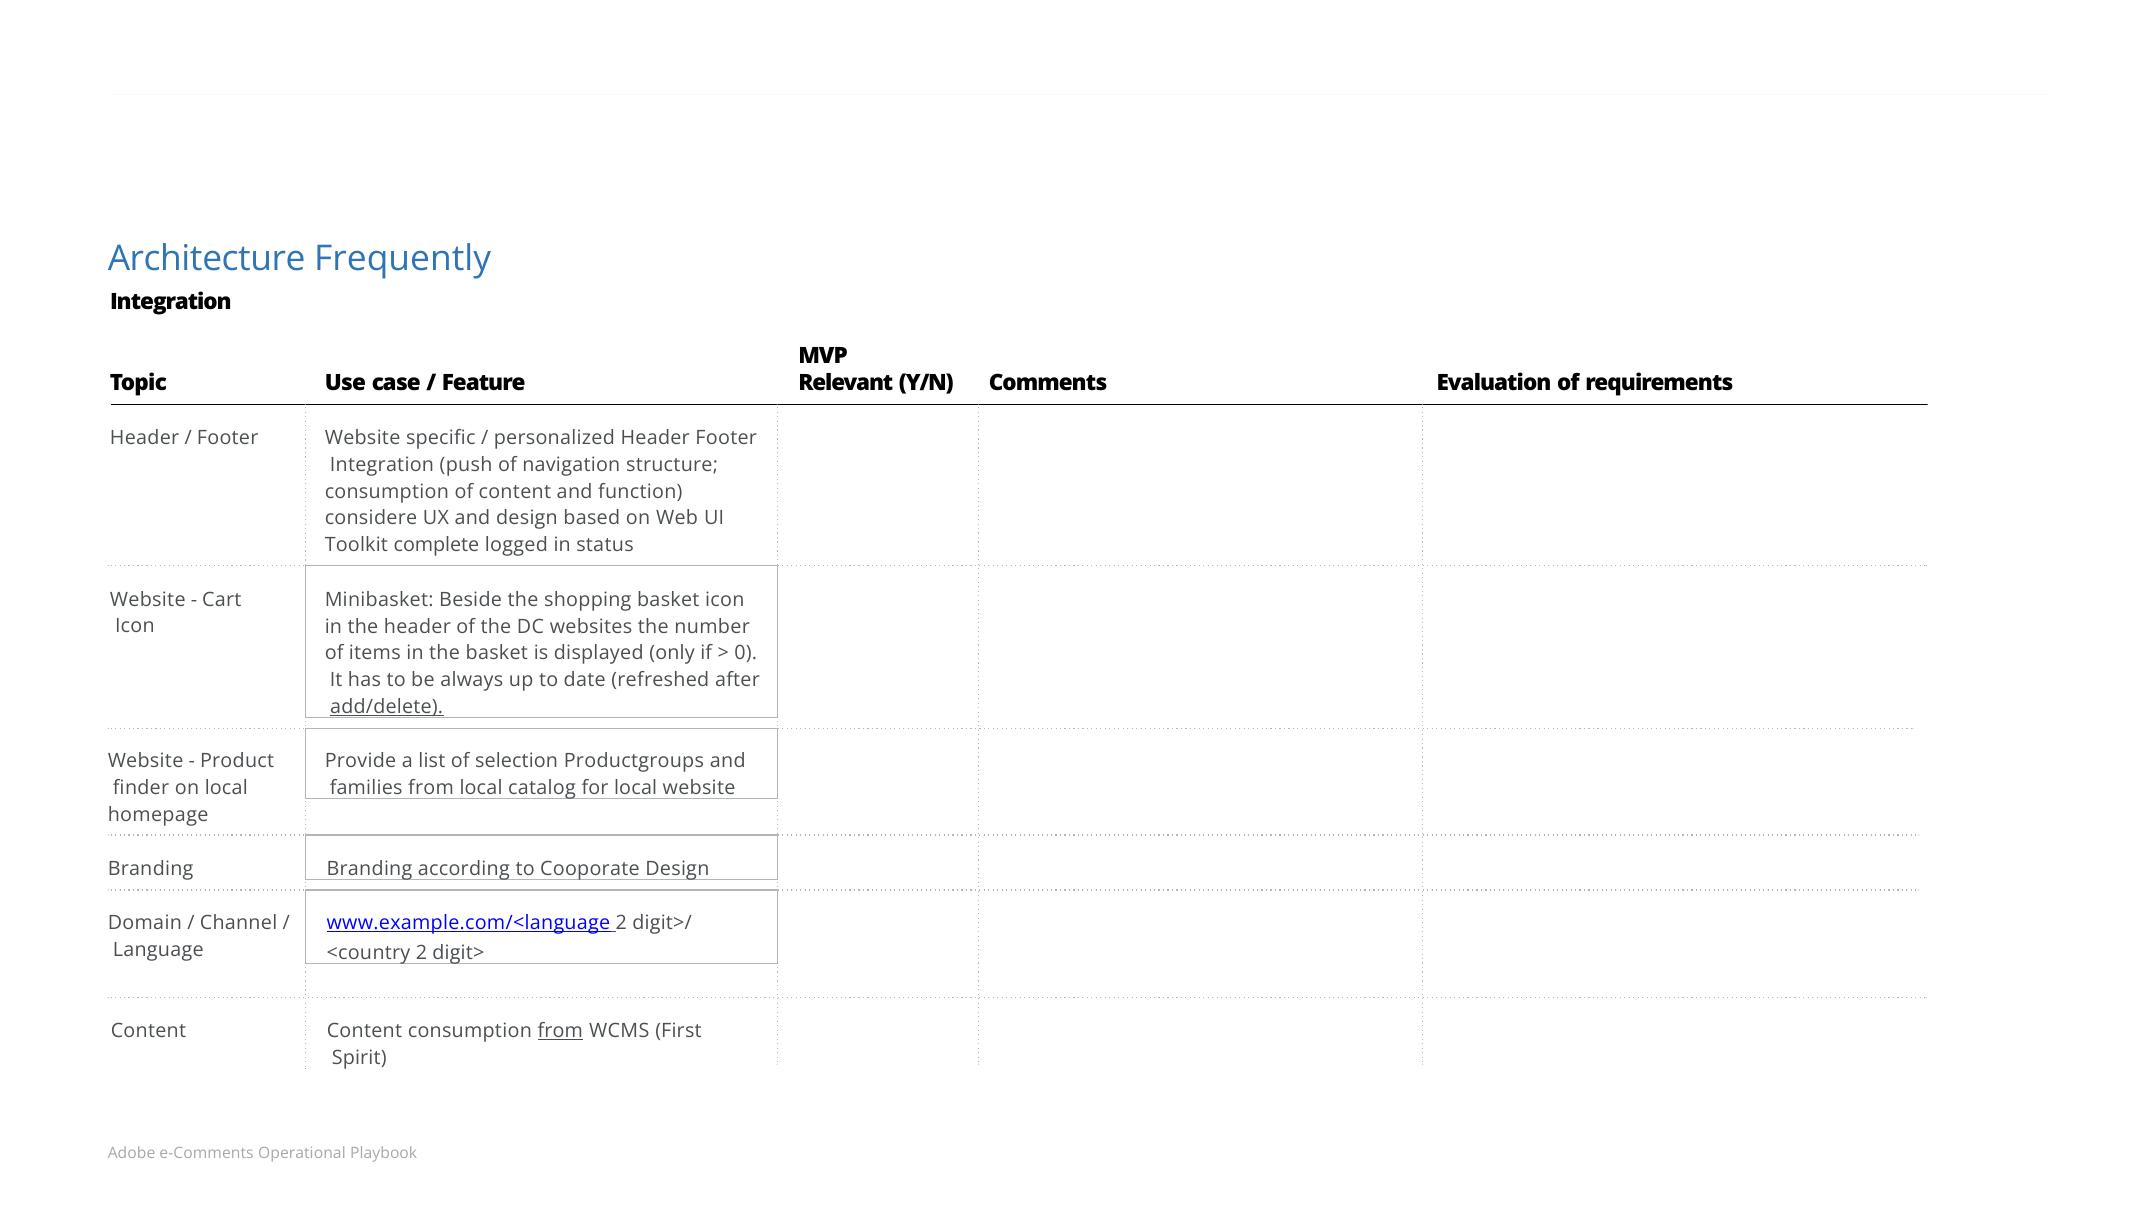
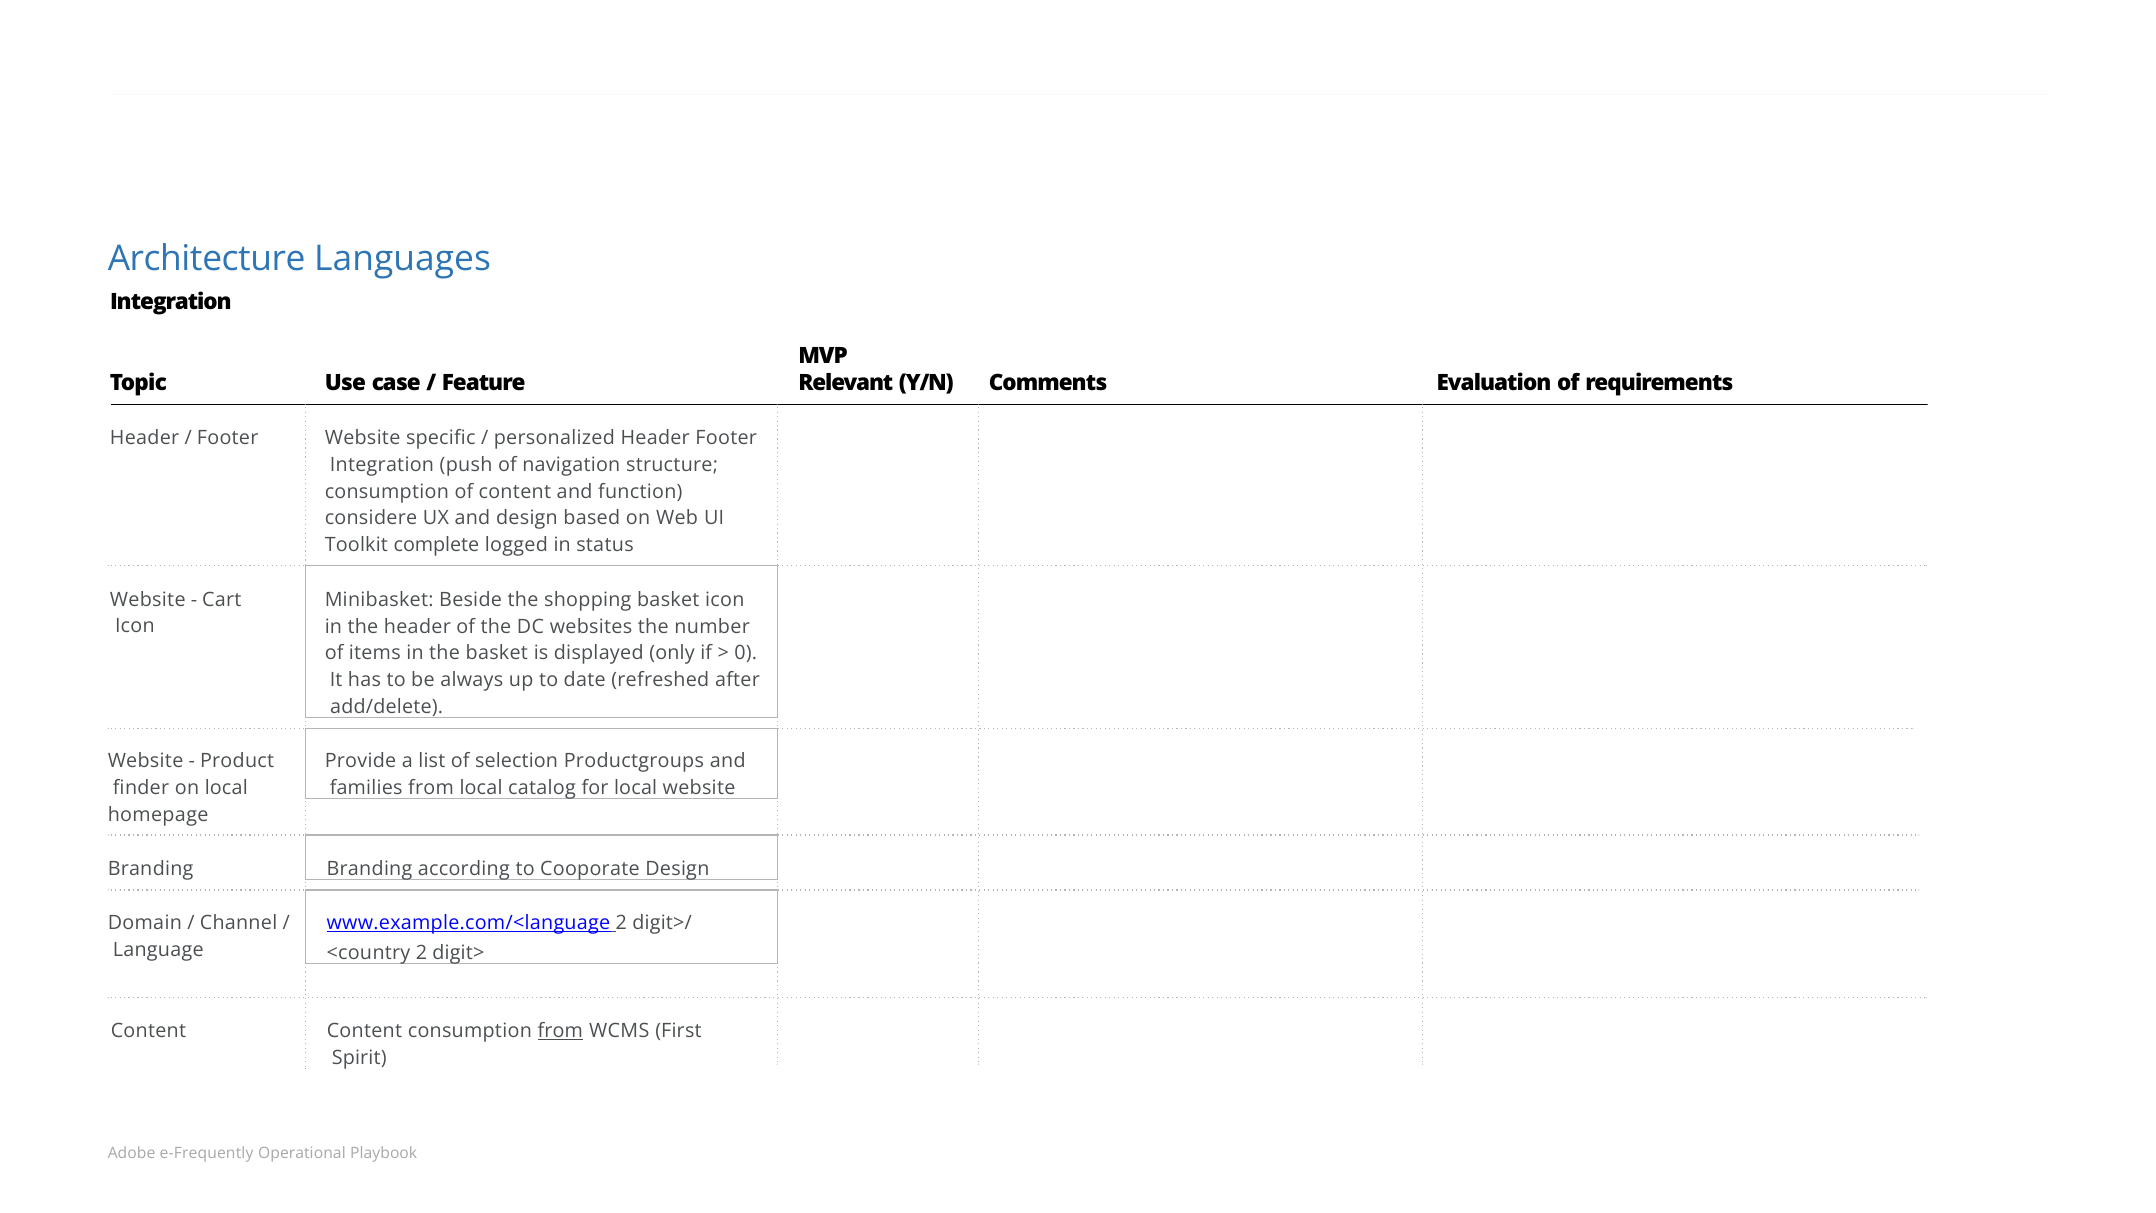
Frequently: Frequently -> Languages
add/delete underline: present -> none
e-Comments: e-Comments -> e-Frequently
